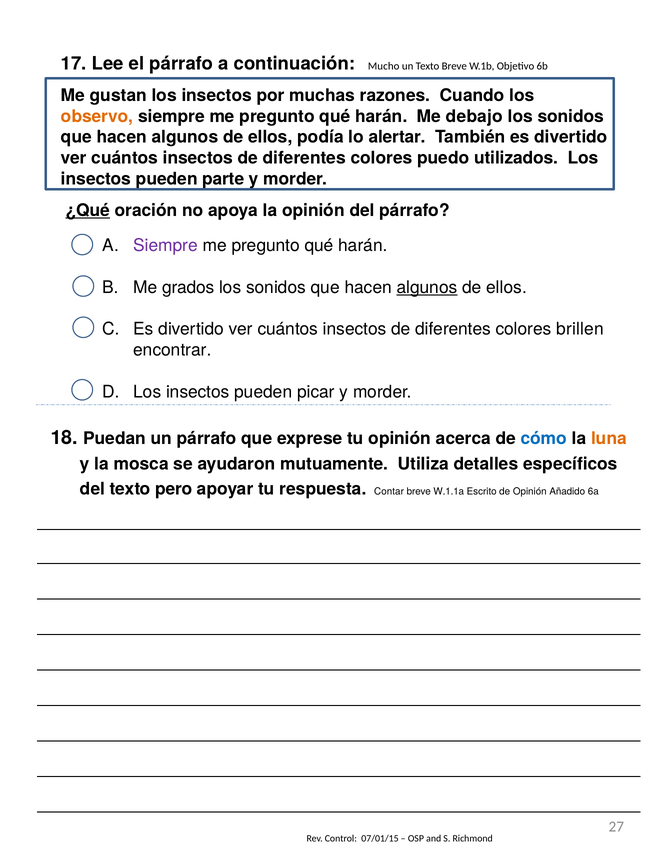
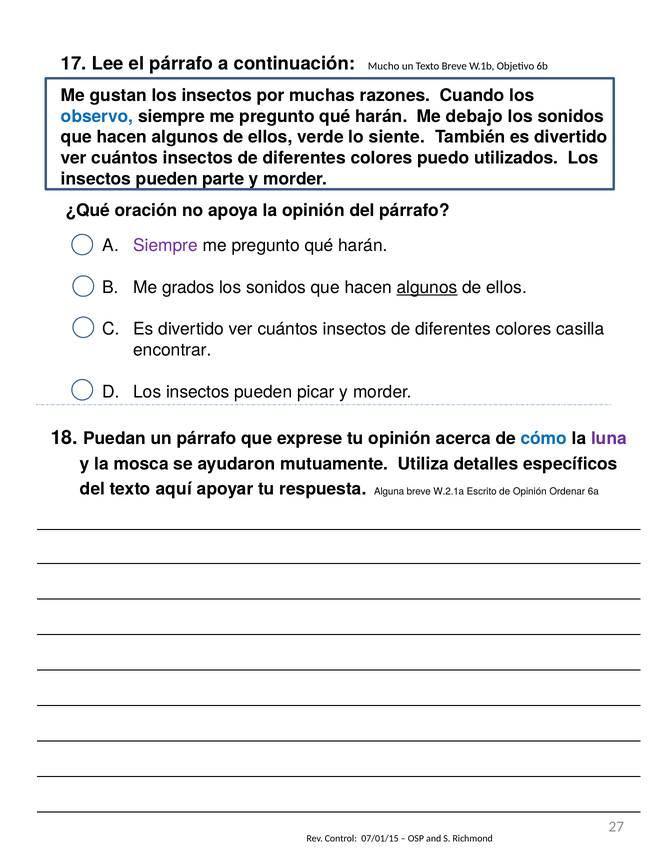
observo colour: orange -> blue
podía: podía -> verde
alertar: alertar -> siente
¿Qué underline: present -> none
brillen: brillen -> casilla
luna colour: orange -> purple
pero: pero -> aquí
Contar: Contar -> Alguna
W.1.1a: W.1.1a -> W.2.1a
Añadido: Añadido -> Ordenar
